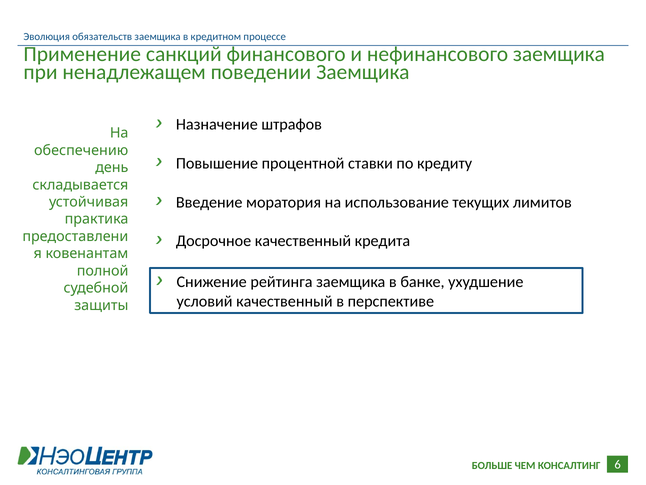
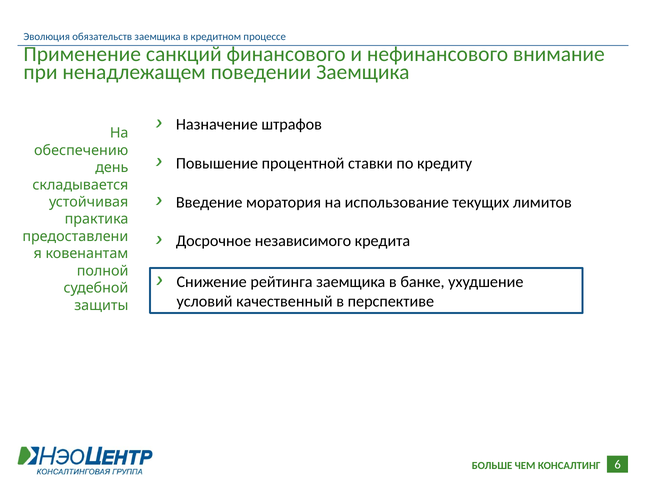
нефинансового заемщика: заемщика -> внимание
Досрочное качественный: качественный -> независимого
